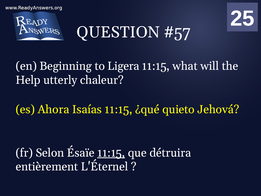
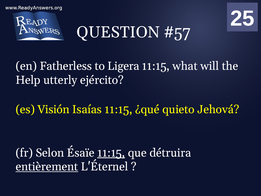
Beginning: Beginning -> Fatherless
chaleur: chaleur -> ejército
Ahora: Ahora -> Visión
entièrement underline: none -> present
